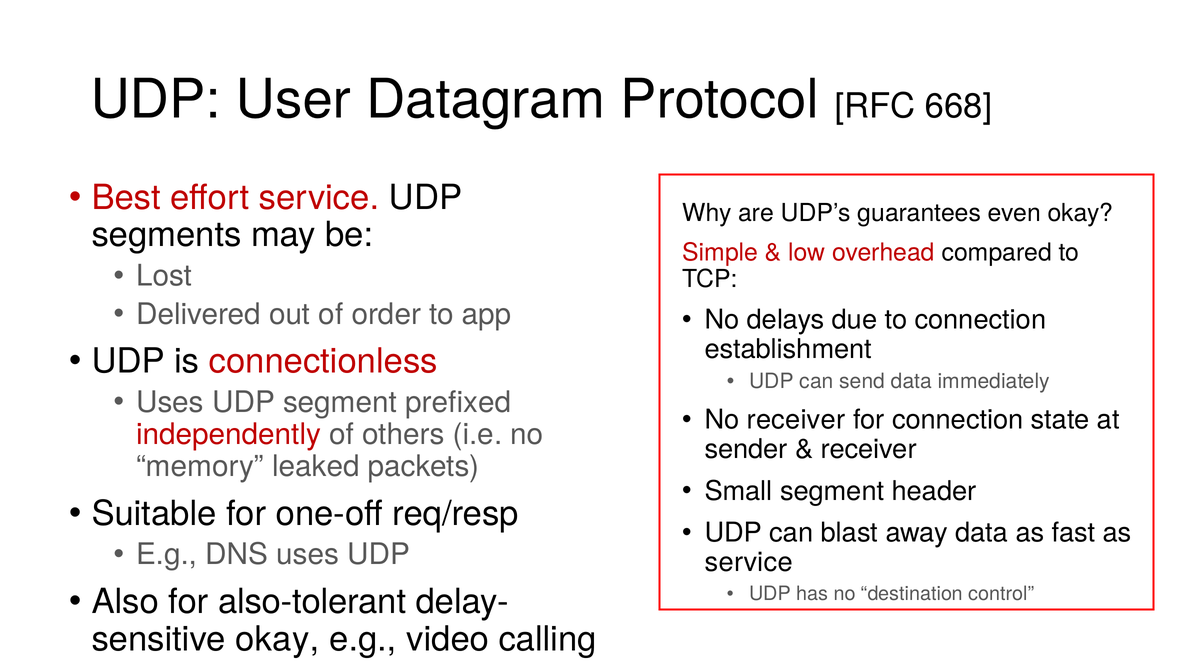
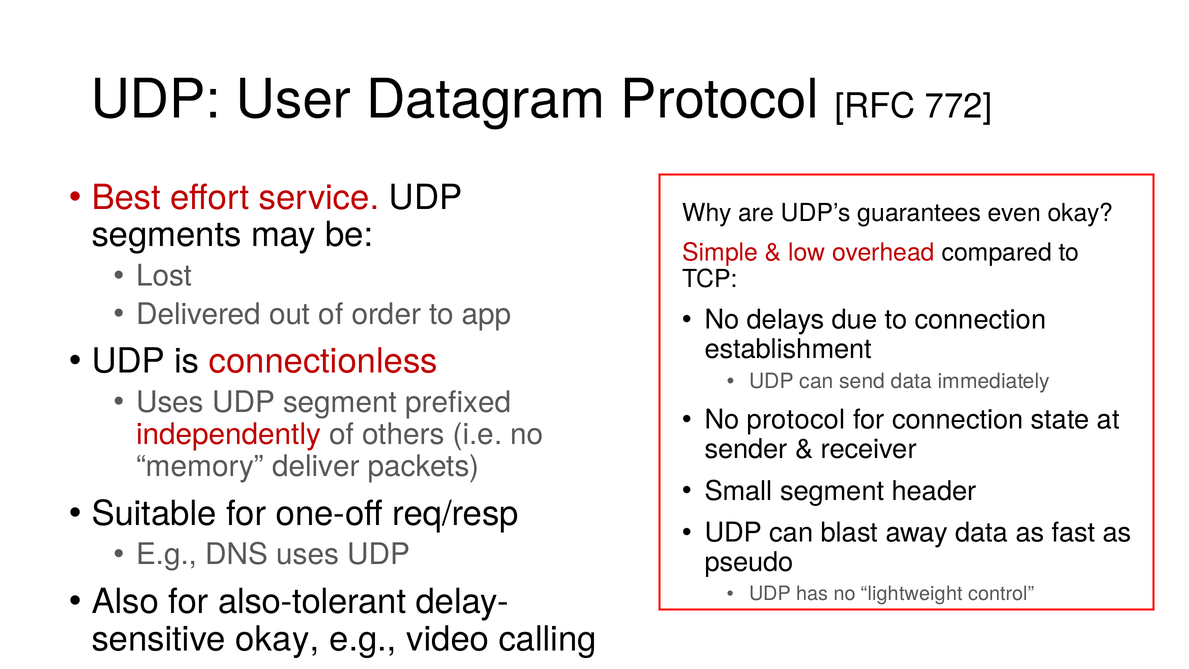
668: 668 -> 772
No receiver: receiver -> protocol
leaked: leaked -> deliver
service at (749, 562): service -> pseudo
destination: destination -> lightweight
